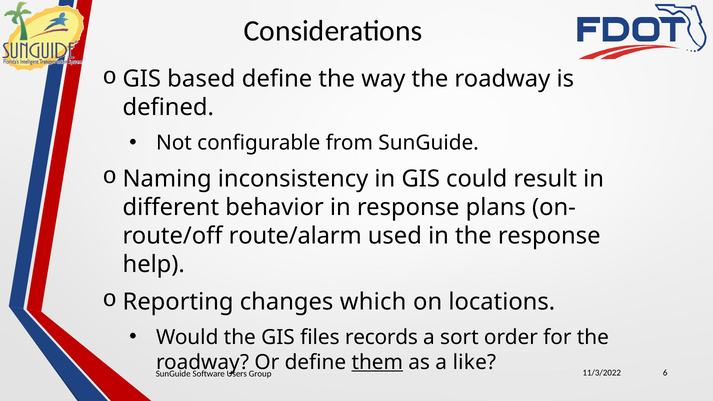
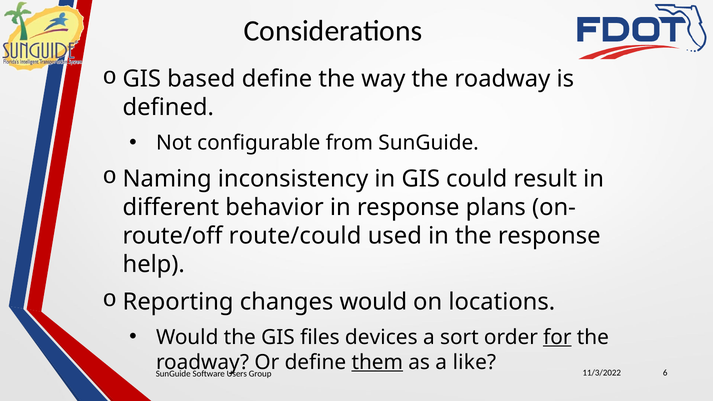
route/alarm: route/alarm -> route/could
changes which: which -> would
records: records -> devices
for underline: none -> present
